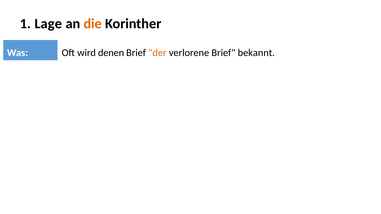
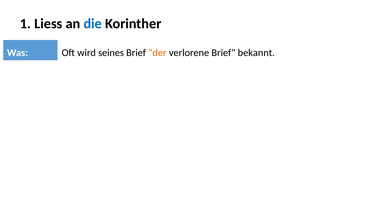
Lage: Lage -> Liess
die colour: orange -> blue
denen: denen -> seines
